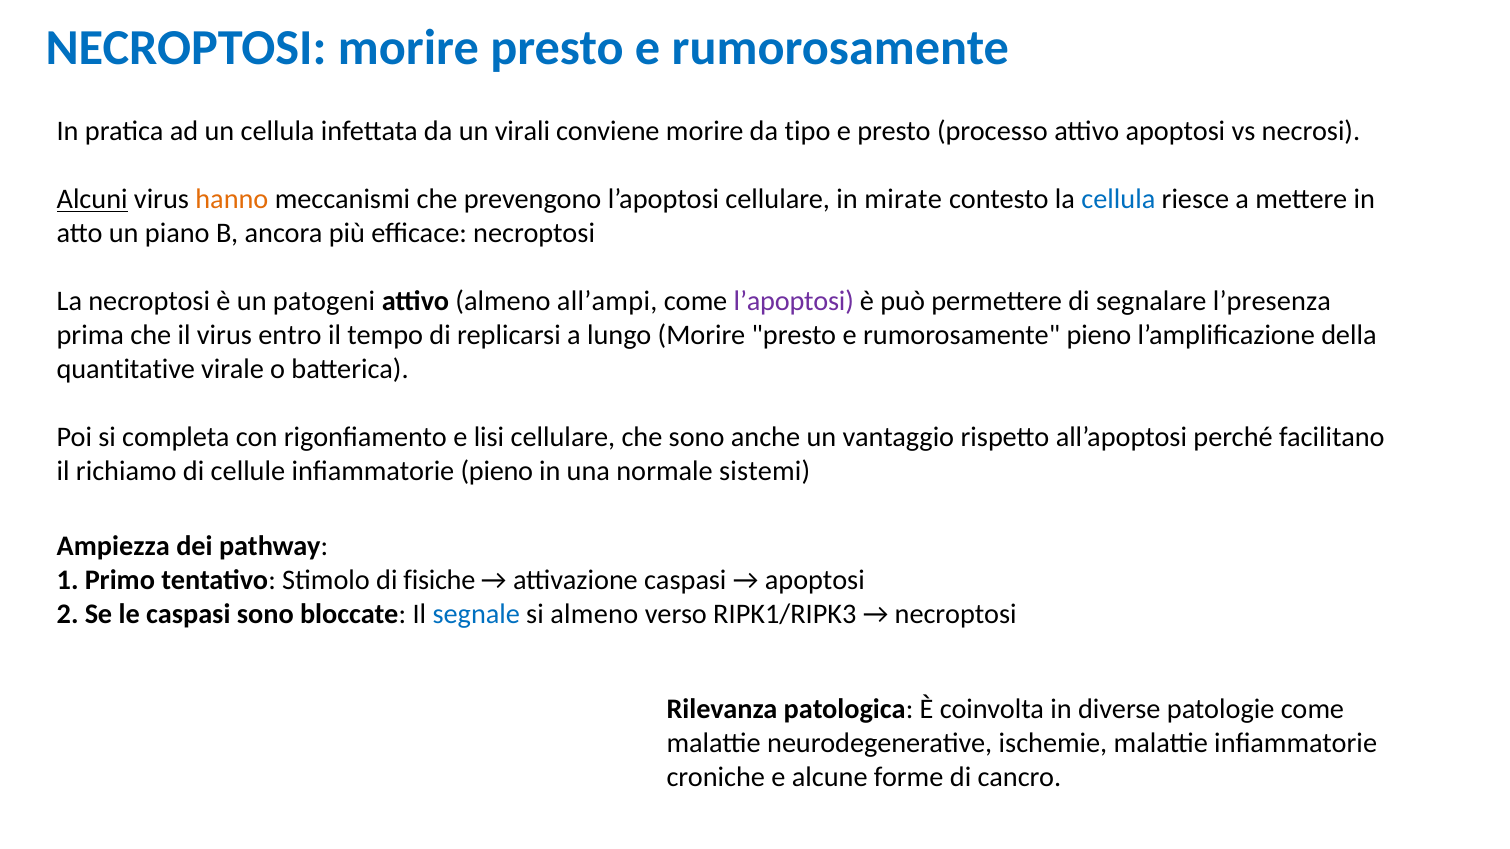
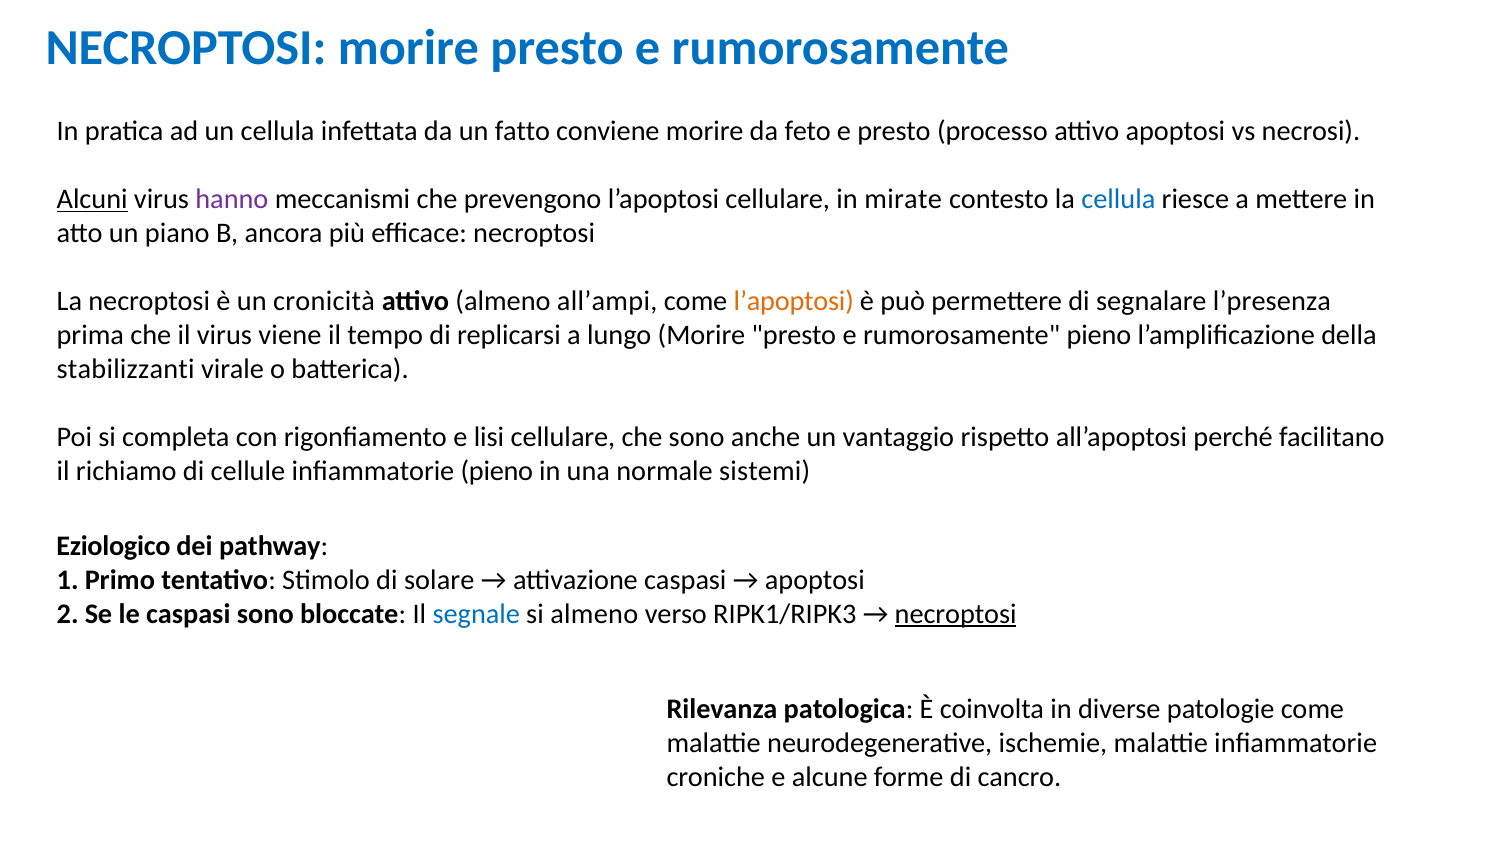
virali: virali -> fatto
tipo: tipo -> feto
hanno colour: orange -> purple
patogeni: patogeni -> cronicità
l’apoptosi at (794, 301) colour: purple -> orange
entro: entro -> viene
quantitative: quantitative -> stabilizzanti
Ampiezza: Ampiezza -> Eziologico
fisiche: fisiche -> solare
necroptosi at (956, 614) underline: none -> present
